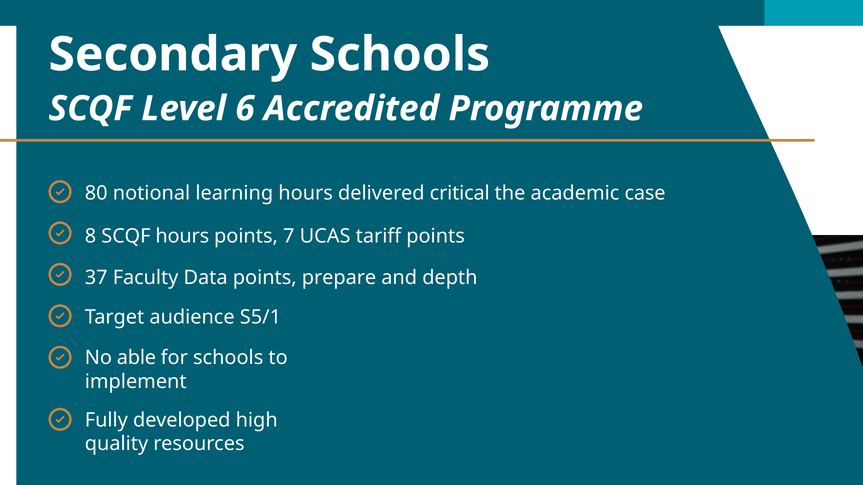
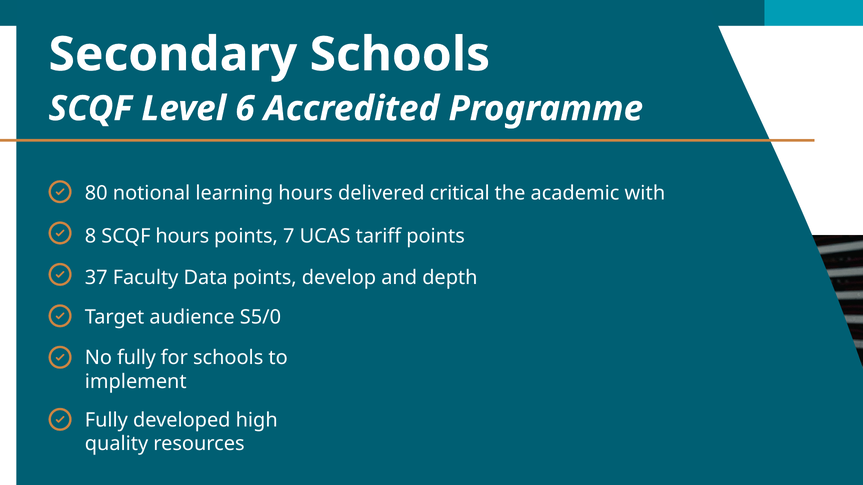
case: case -> with
prepare: prepare -> develop
S5/1: S5/1 -> S5/0
No able: able -> fully
